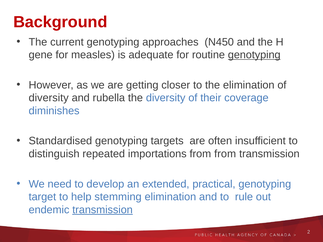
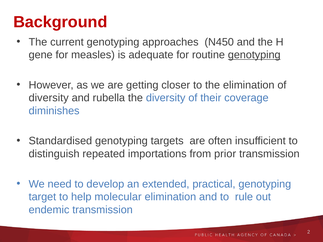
from from: from -> prior
stemming: stemming -> molecular
transmission at (103, 210) underline: present -> none
